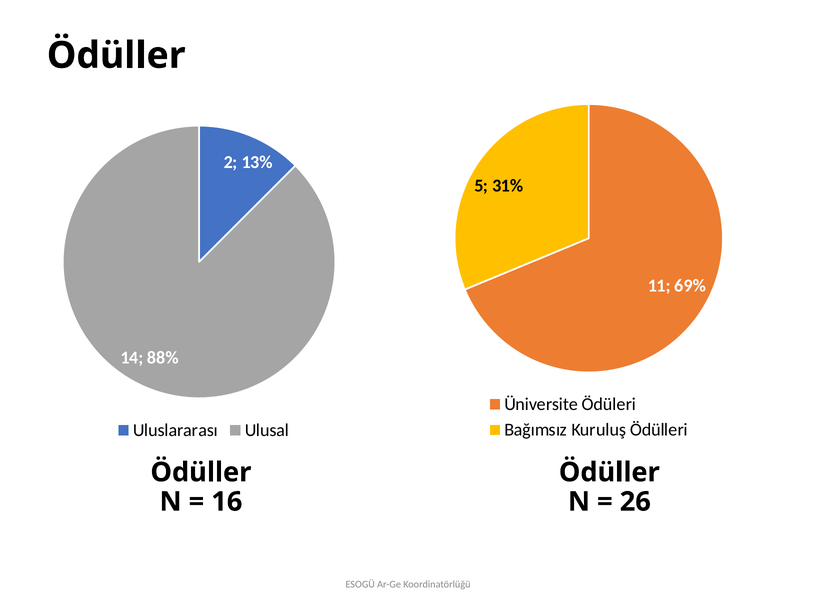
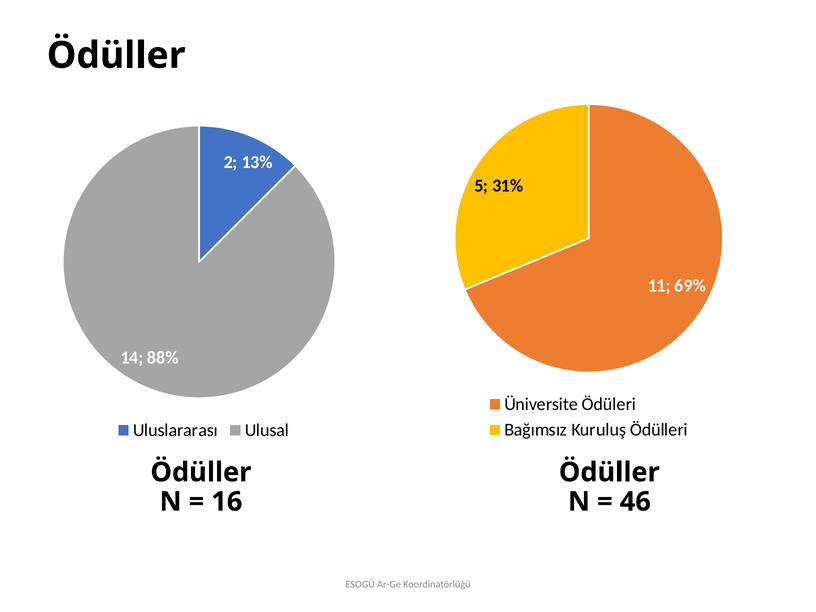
26: 26 -> 46
